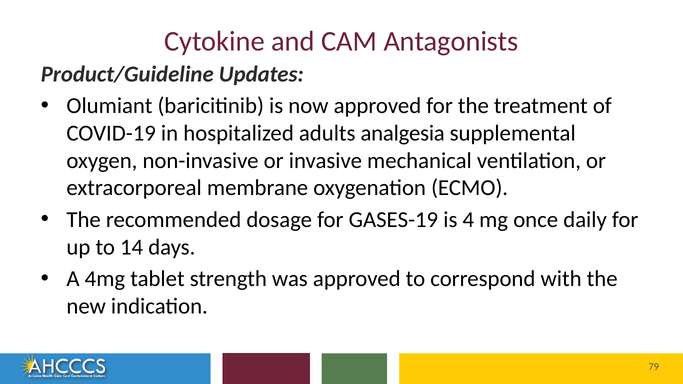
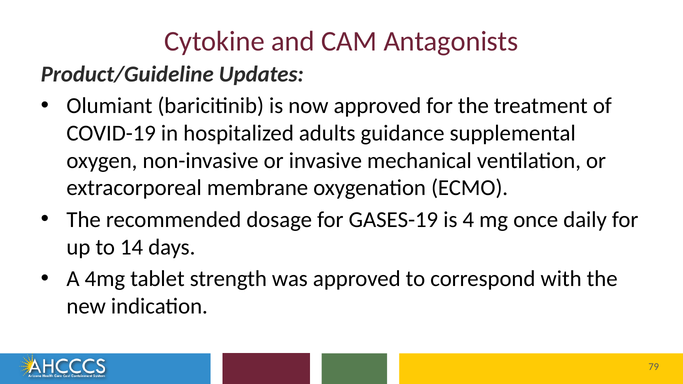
analgesia: analgesia -> guidance
